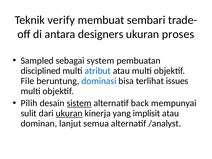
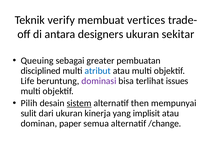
sembari: sembari -> vertices
proses: proses -> sekitar
Sampled: Sampled -> Queuing
system: system -> greater
File: File -> Life
dominasi colour: blue -> purple
back: back -> then
ukuran at (69, 113) underline: present -> none
lanjut: lanjut -> paper
/analyst: /analyst -> /change
